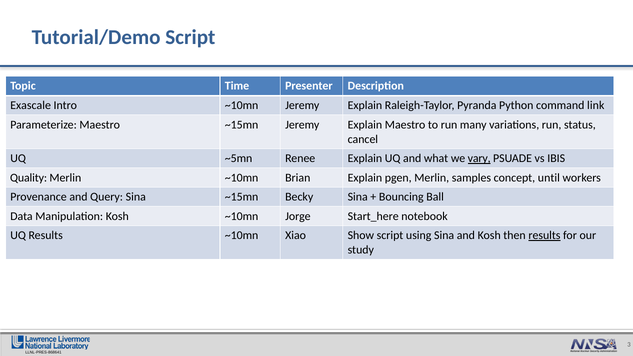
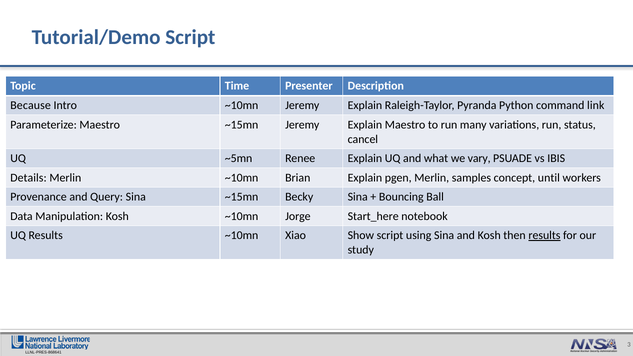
Exascale: Exascale -> Because
vary underline: present -> none
Quality: Quality -> Details
